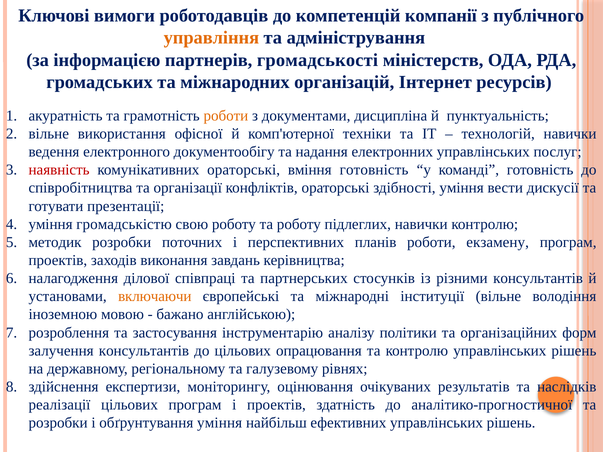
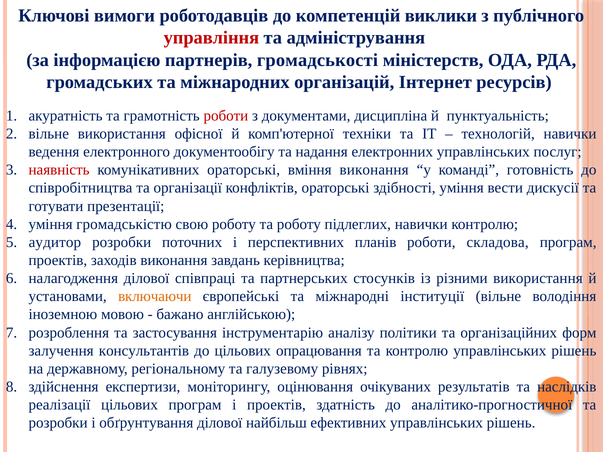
компанії: компанії -> виклики
управління colour: orange -> red
роботи at (226, 116) colour: orange -> red
вміння готовність: готовність -> виконання
методик: методик -> аудитор
екзамену: екзамену -> складова
різними консультантів: консультантів -> використання
обґрунтування уміння: уміння -> ділової
